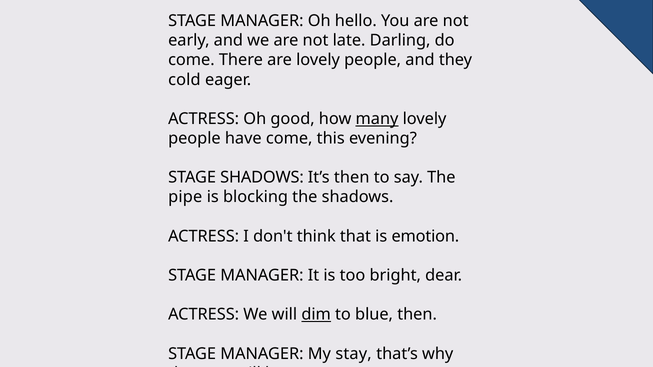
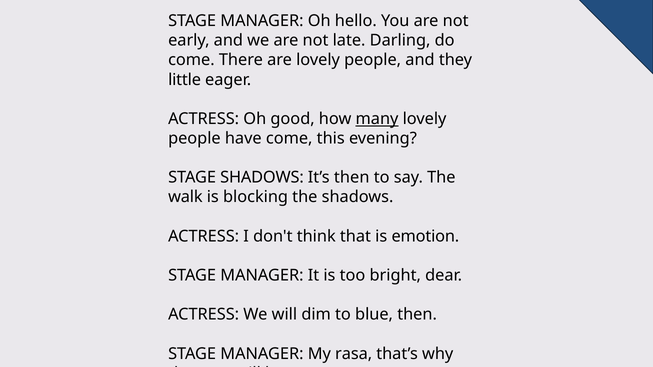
cold: cold -> little
pipe: pipe -> walk
dim underline: present -> none
stay: stay -> rasa
